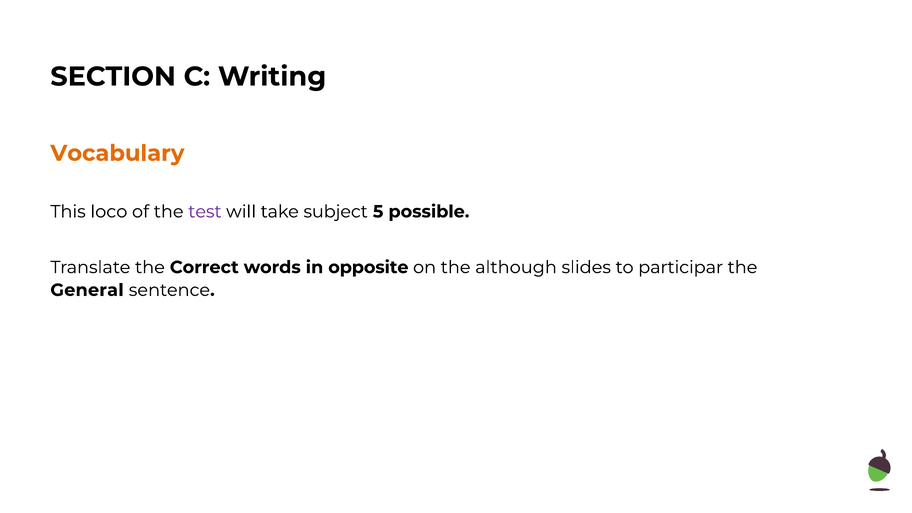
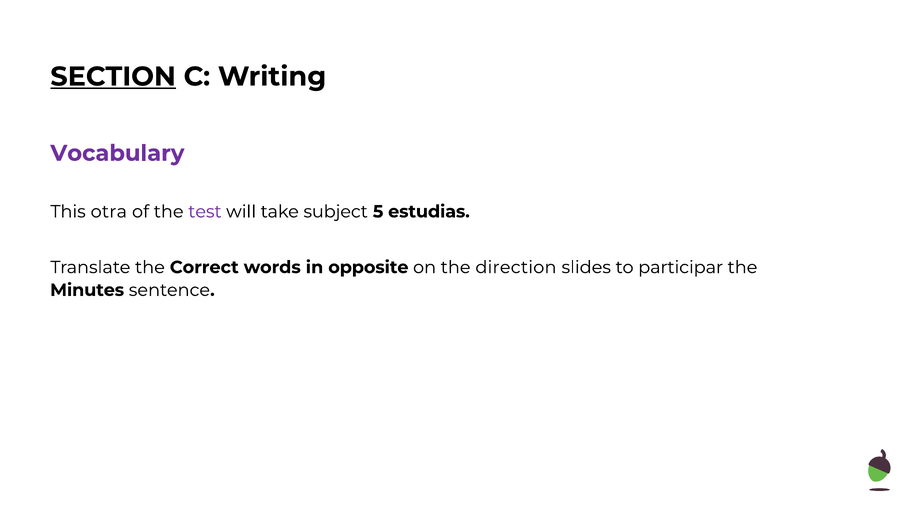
SECTION underline: none -> present
Vocabulary colour: orange -> purple
loco: loco -> otra
possible: possible -> estudias
although: although -> direction
General: General -> Minutes
